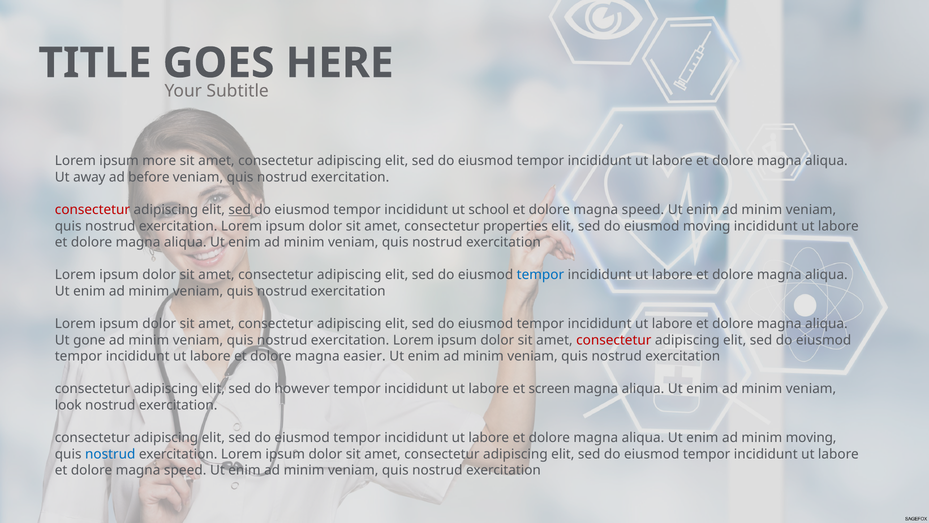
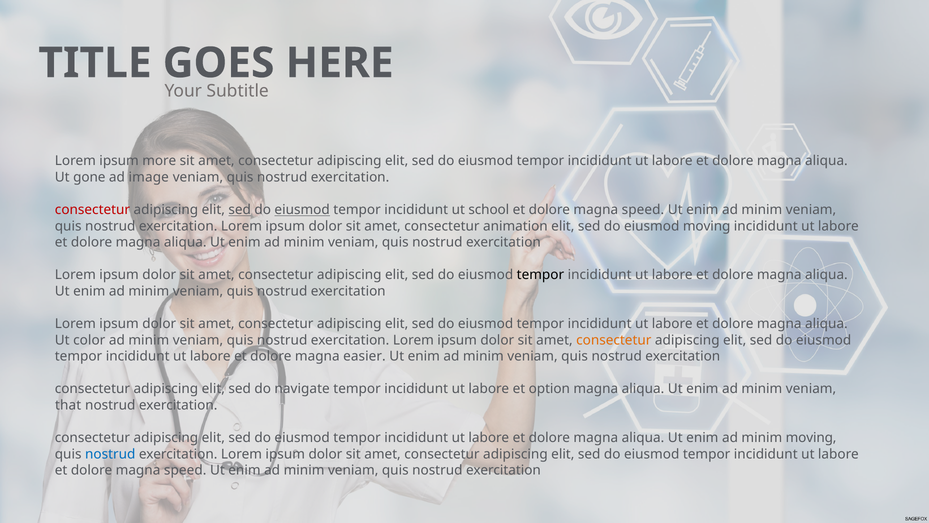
away: away -> gone
before: before -> image
eiusmod at (302, 210) underline: none -> present
properties: properties -> animation
tempor at (540, 275) colour: blue -> black
gone: gone -> color
consectetur at (614, 340) colour: red -> orange
however: however -> navigate
screen: screen -> option
look: look -> that
